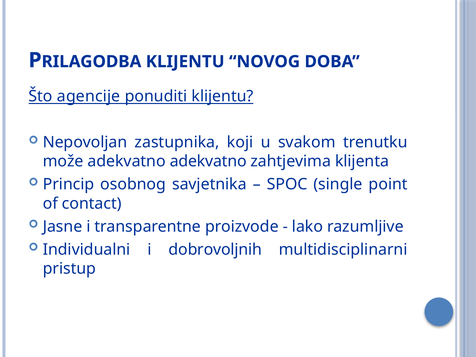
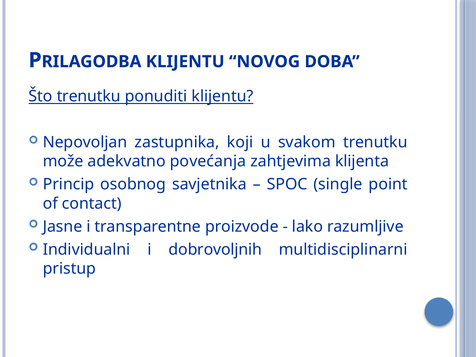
Što agencije: agencije -> trenutku
adekvatno adekvatno: adekvatno -> povećanja
